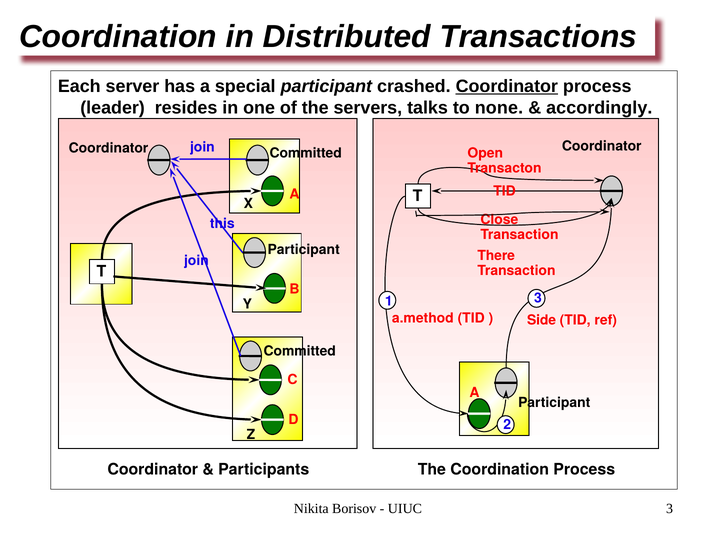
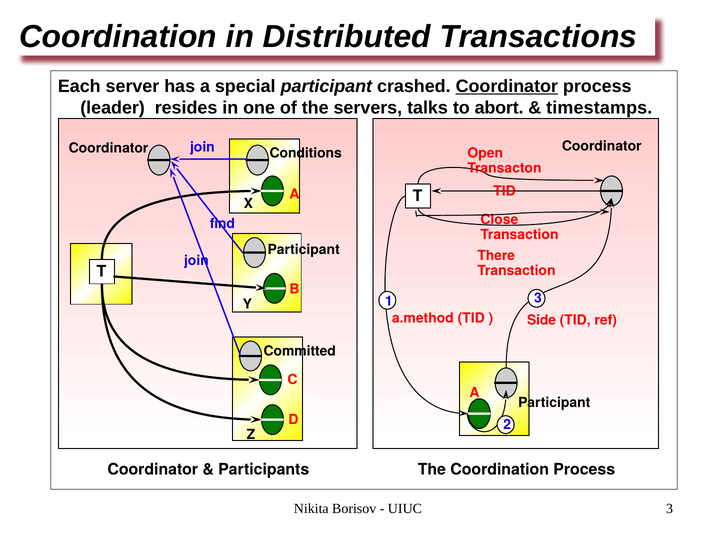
none: none -> abort
accordingly: accordingly -> timestamps
Coordinator Committed: Committed -> Conditions
this: this -> find
